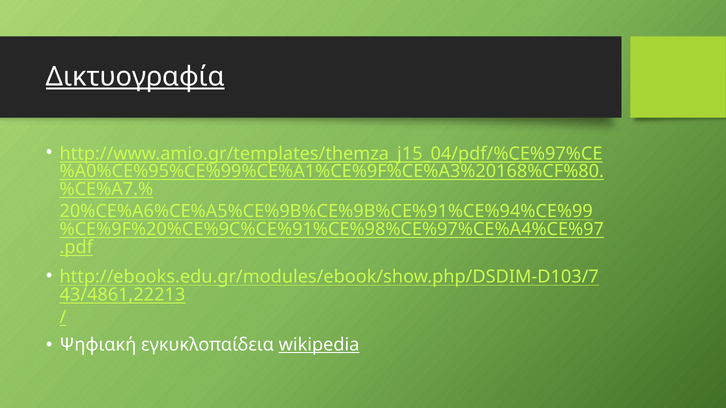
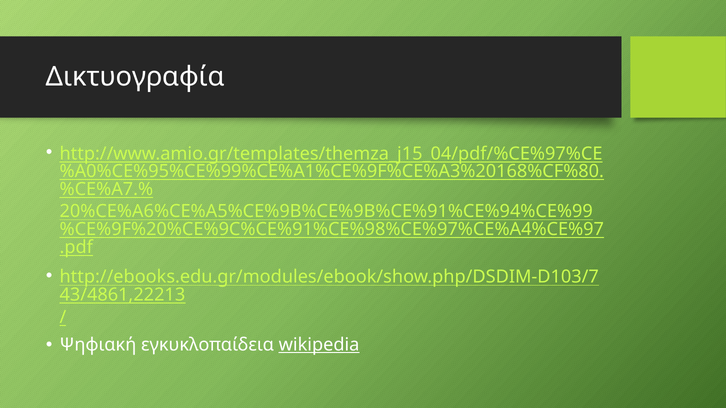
Δικτυογραφία underline: present -> none
